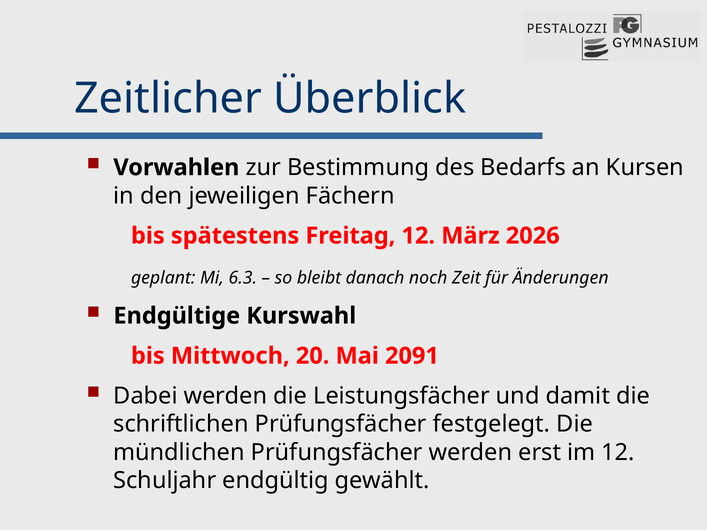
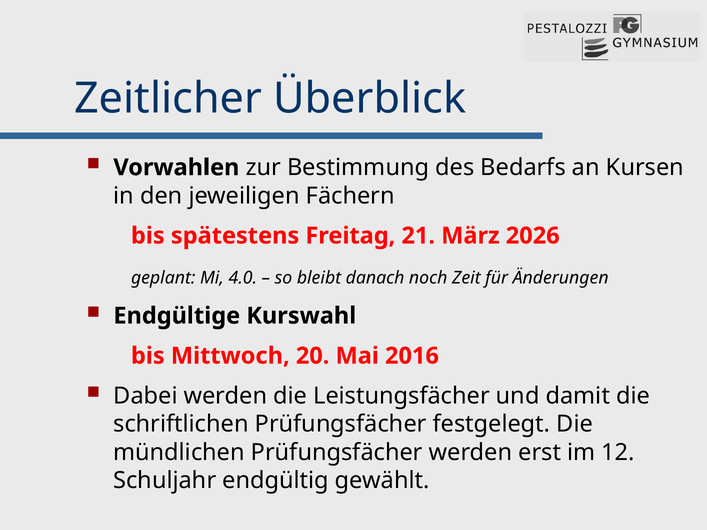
Freitag 12: 12 -> 21
6.3: 6.3 -> 4.0
2091: 2091 -> 2016
